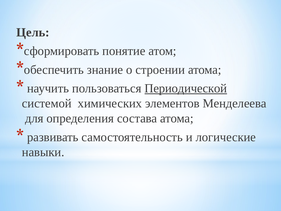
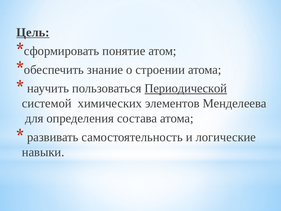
Цель underline: none -> present
